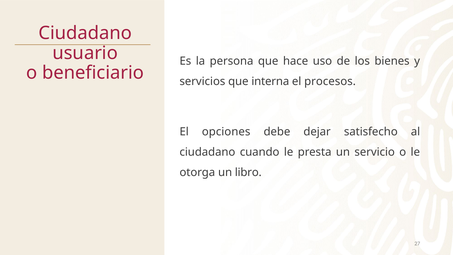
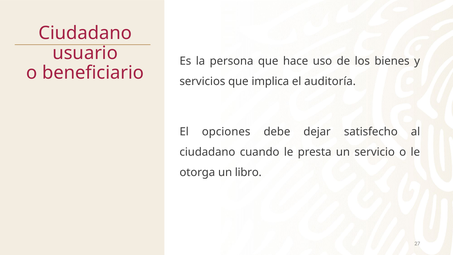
interna: interna -> implica
procesos: procesos -> auditoría
